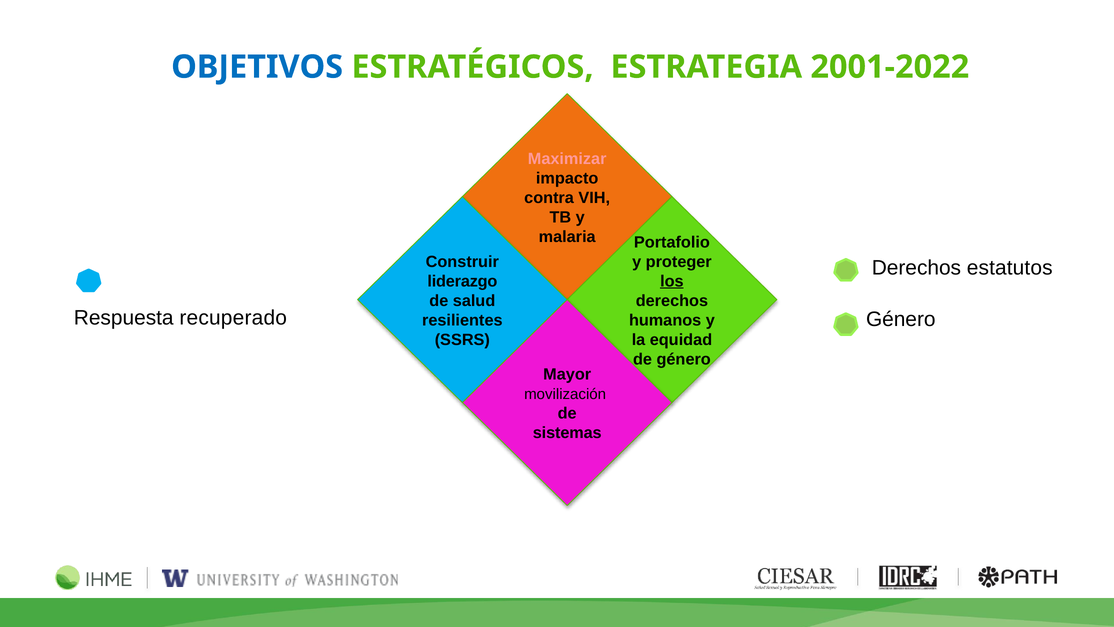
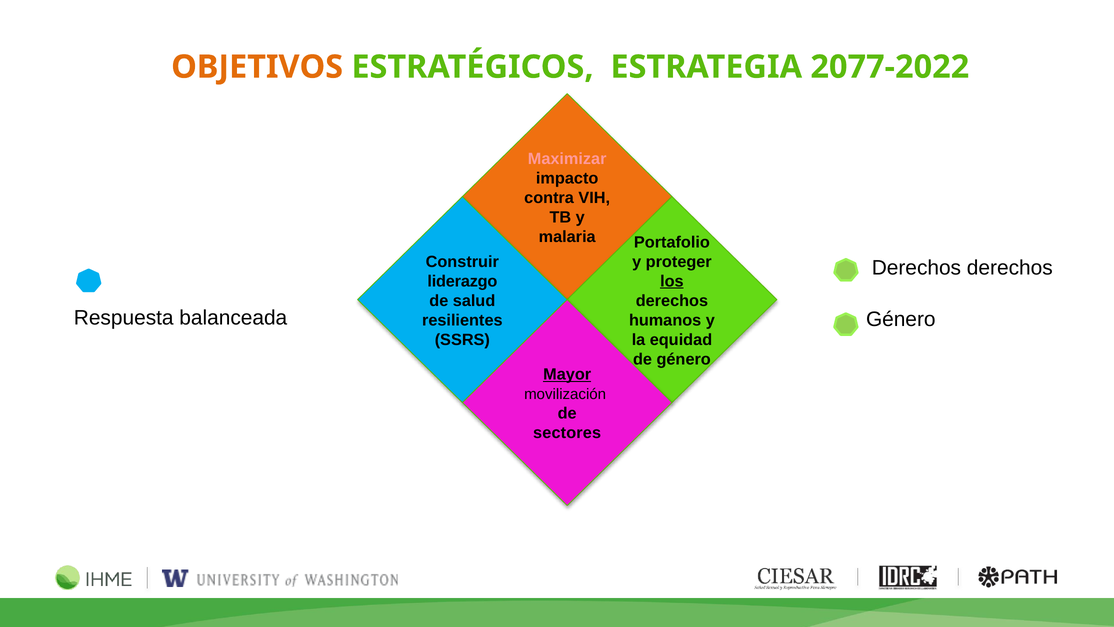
OBJETIVOS colour: blue -> orange
2001-2022: 2001-2022 -> 2077-2022
Derechos estatutos: estatutos -> derechos
recuperado: recuperado -> balanceada
Mayor underline: none -> present
sistemas: sistemas -> sectores
